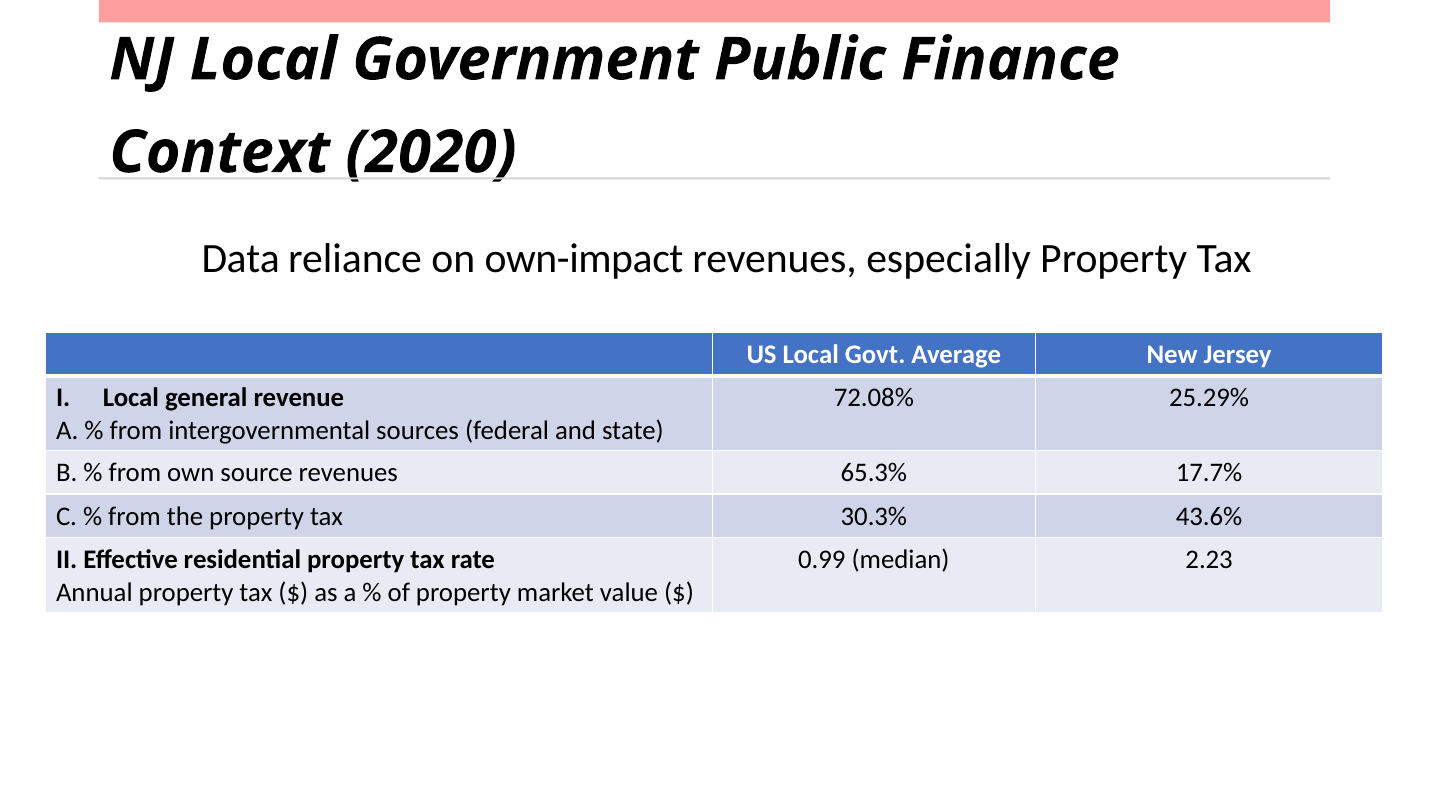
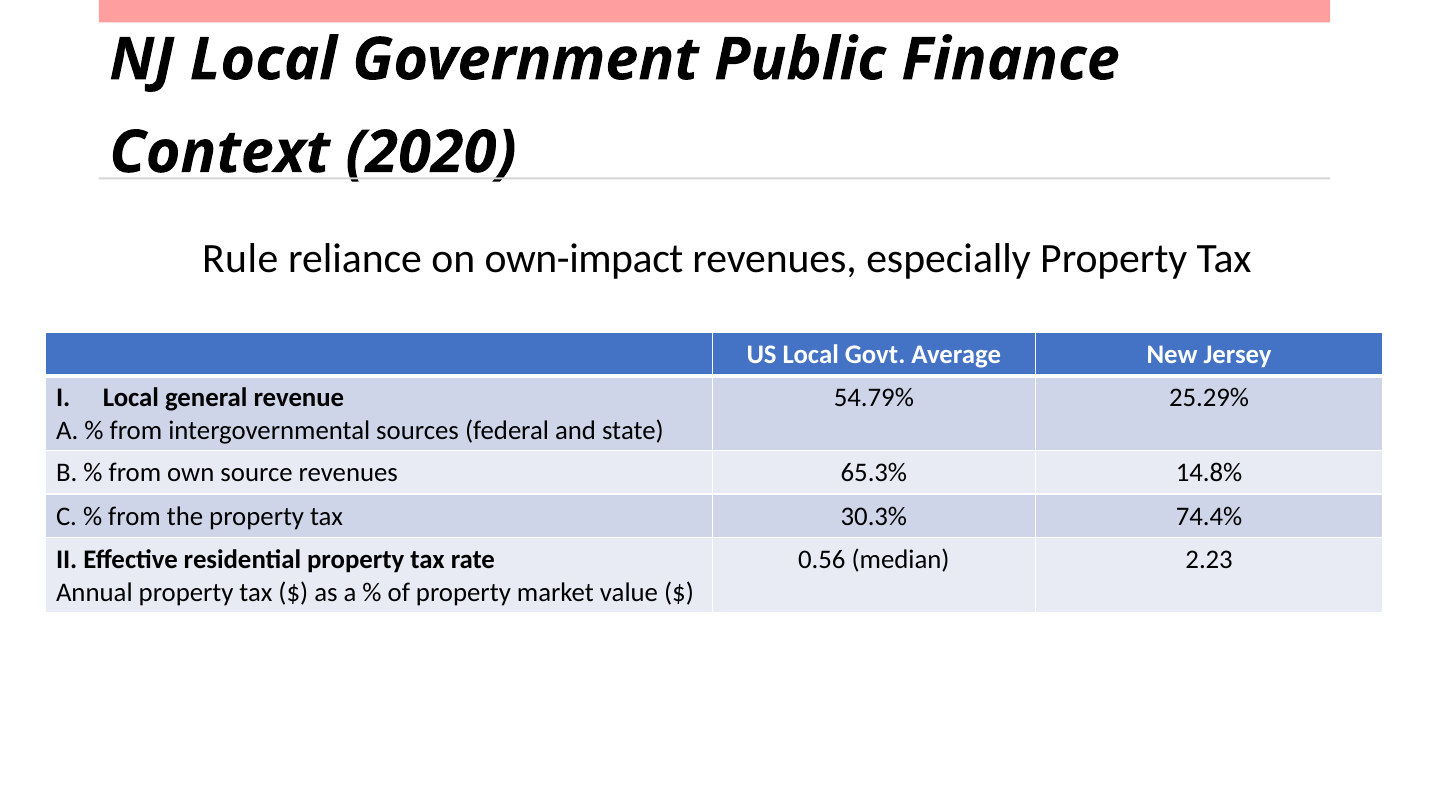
Data: Data -> Rule
72.08%: 72.08% -> 54.79%
17.7%: 17.7% -> 14.8%
43.6%: 43.6% -> 74.4%
0.99: 0.99 -> 0.56
